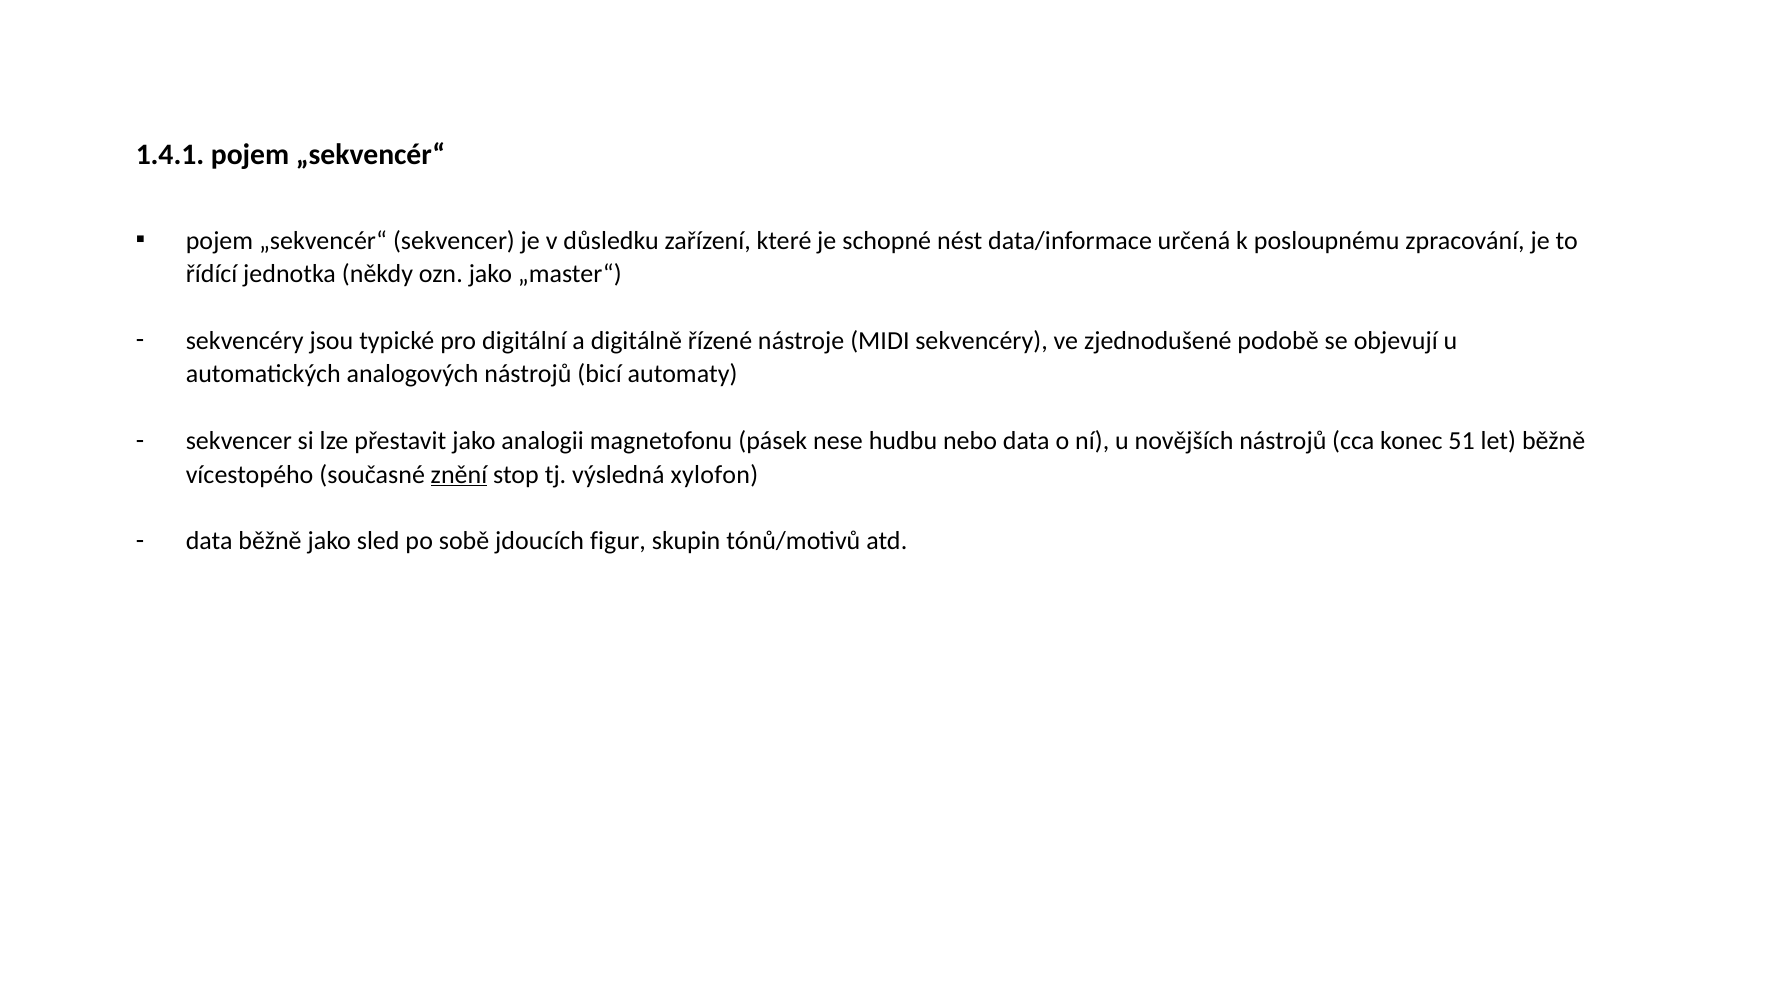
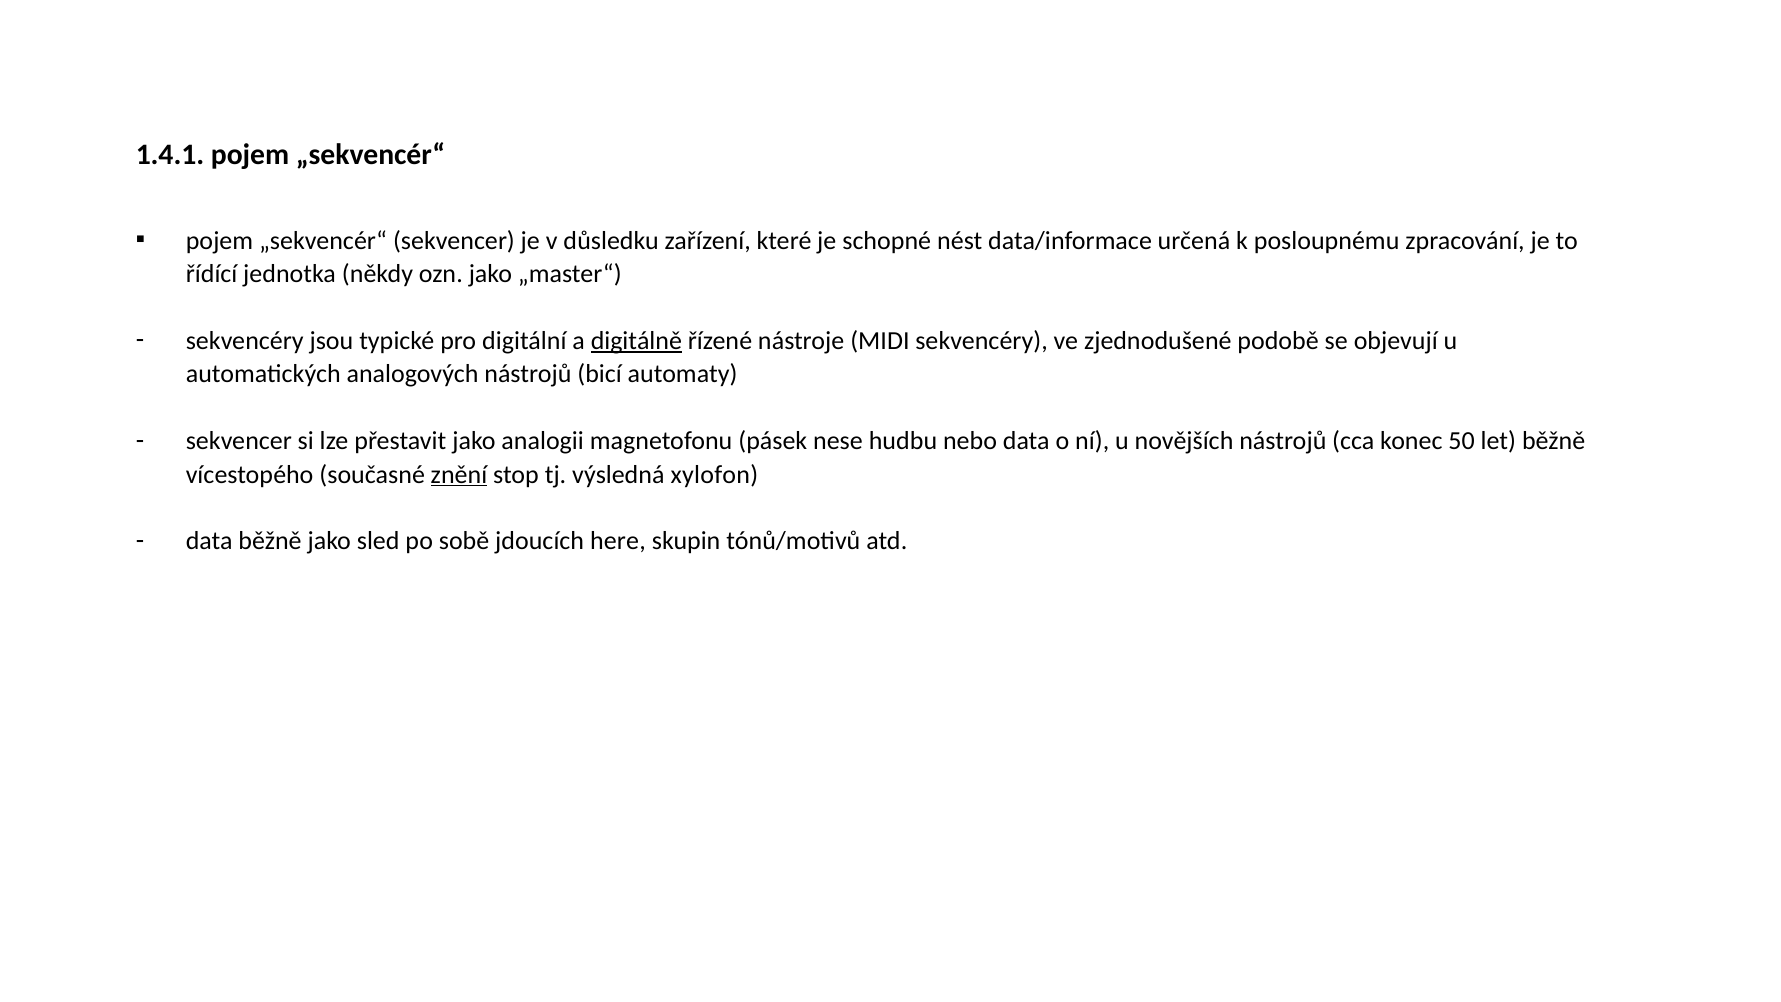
digitálně underline: none -> present
51: 51 -> 50
figur: figur -> here
